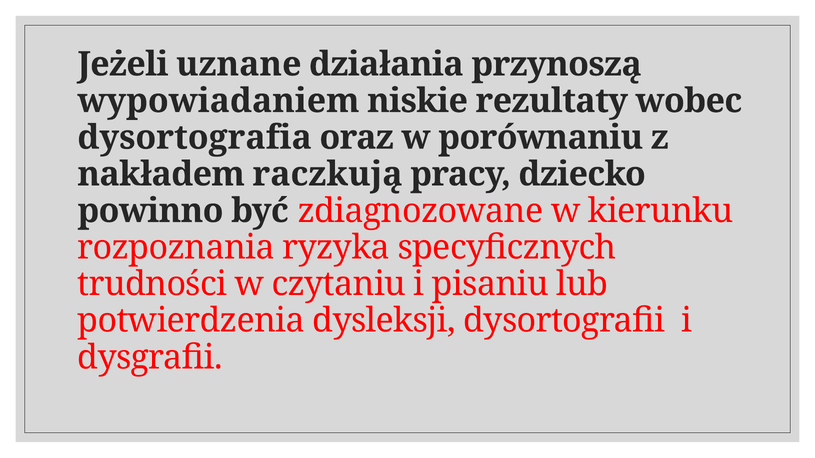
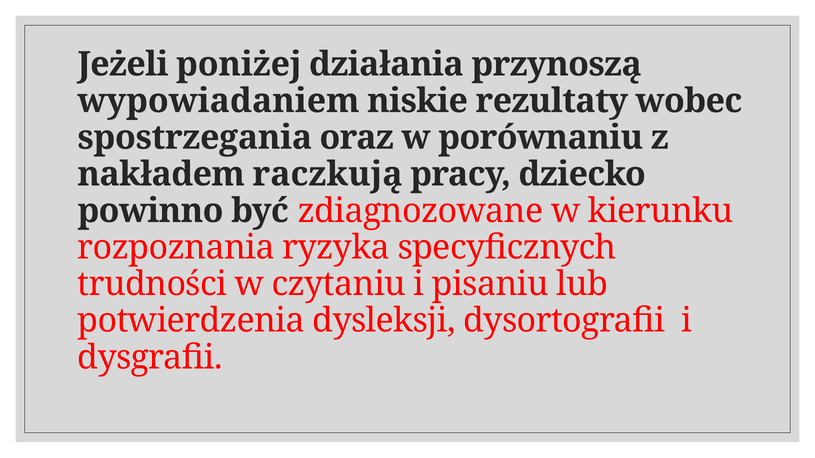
uznane: uznane -> poniżej
dysortografia: dysortografia -> spostrzegania
